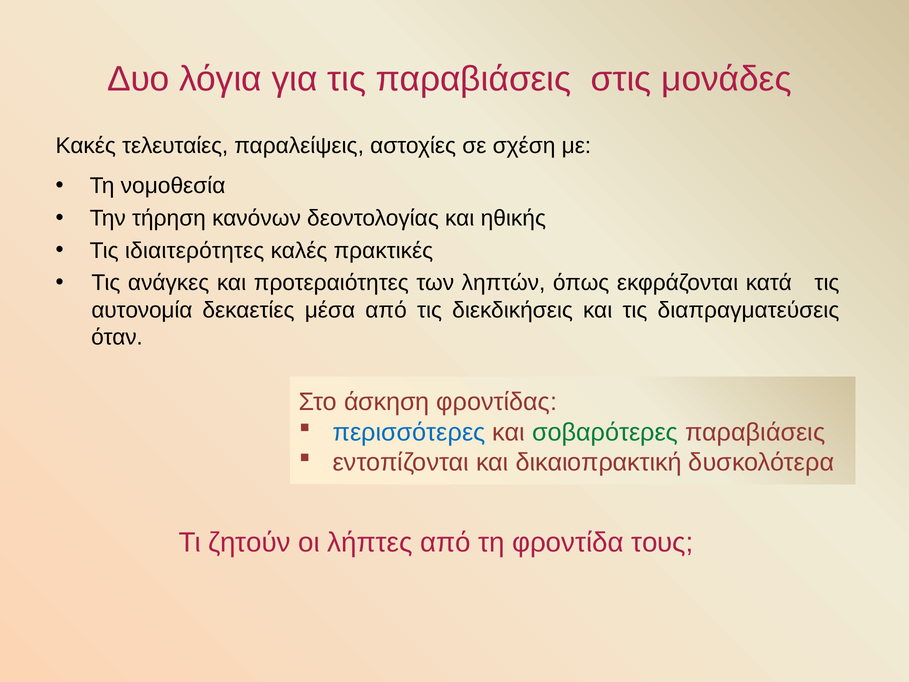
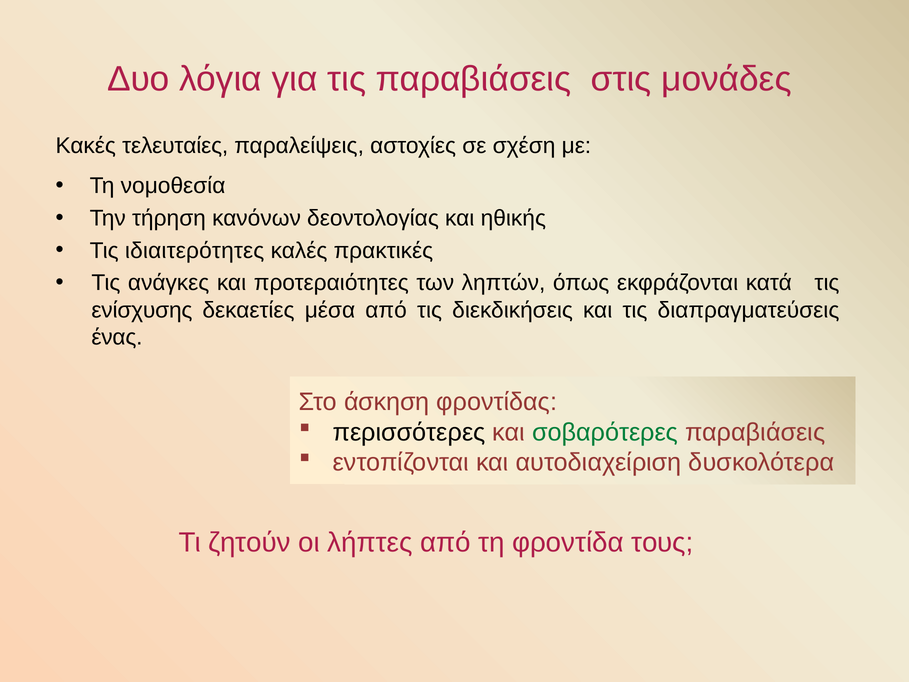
αυτονομία: αυτονομία -> ενίσχυσης
όταν: όταν -> ένας
περισσότερες colour: blue -> black
δικαιοπρακτική: δικαιοπρακτική -> αυτοδιαχείριση
